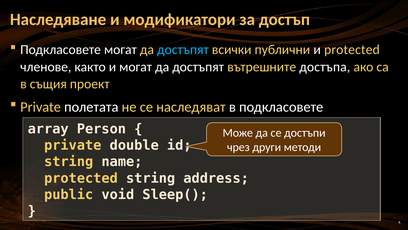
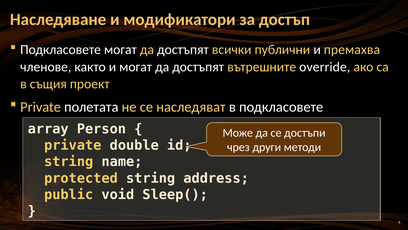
достъпят at (183, 50) colour: light blue -> white
и protected: protected -> премахва
достъпа: достъпа -> override
